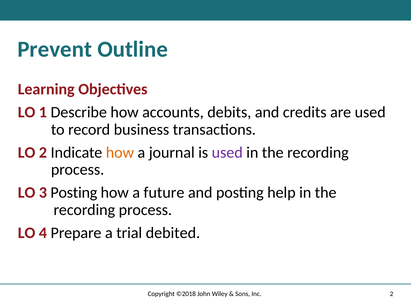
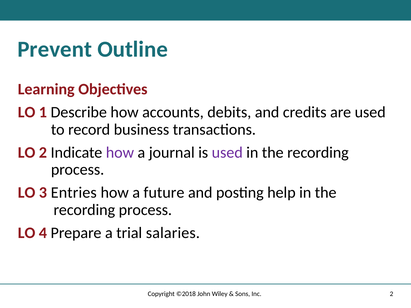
how at (120, 153) colour: orange -> purple
3 Posting: Posting -> Entries
debited: debited -> salaries
